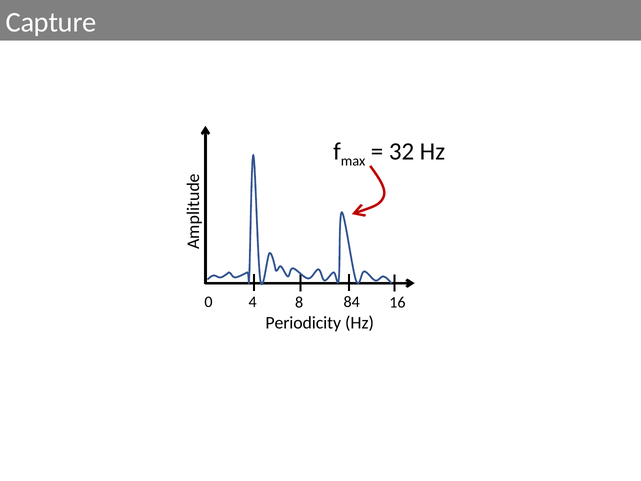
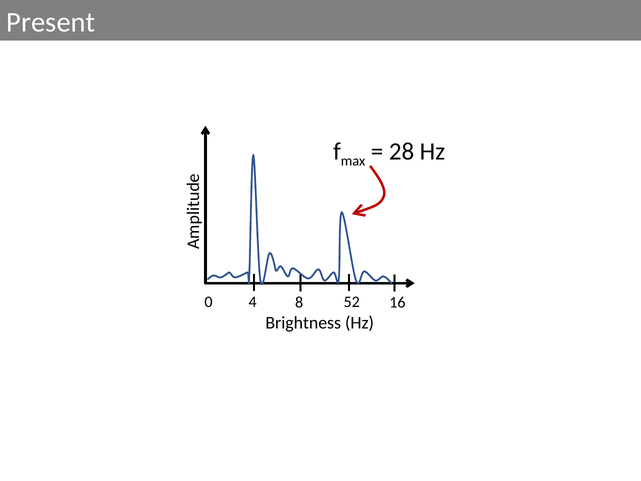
Capture: Capture -> Present
32: 32 -> 28
84: 84 -> 52
Periodicity: Periodicity -> Brightness
